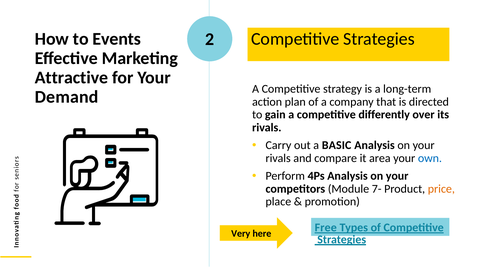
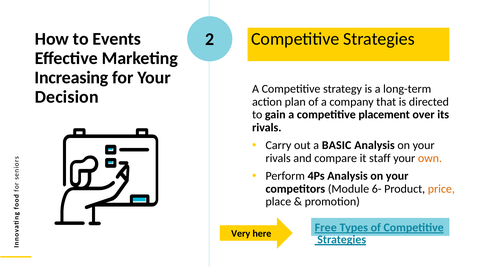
Attractive: Attractive -> Increasing
Demand: Demand -> Decision
differently: differently -> placement
area: area -> staff
own colour: blue -> orange
7-: 7- -> 6-
